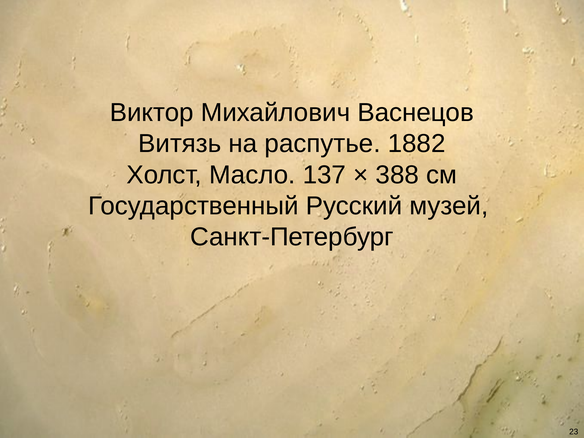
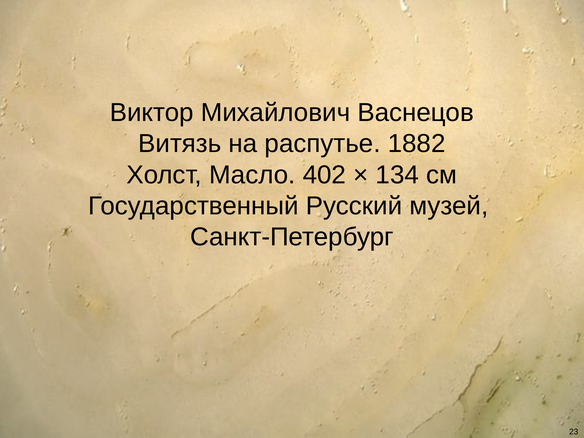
137: 137 -> 402
388: 388 -> 134
